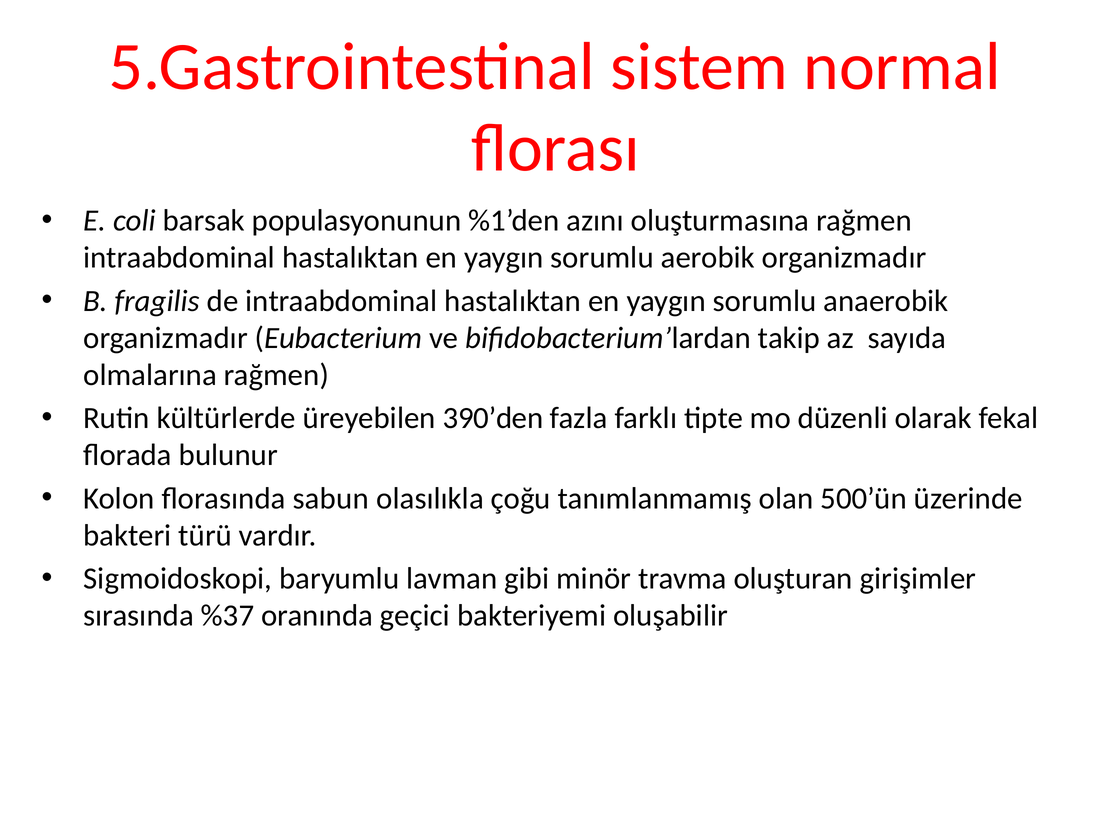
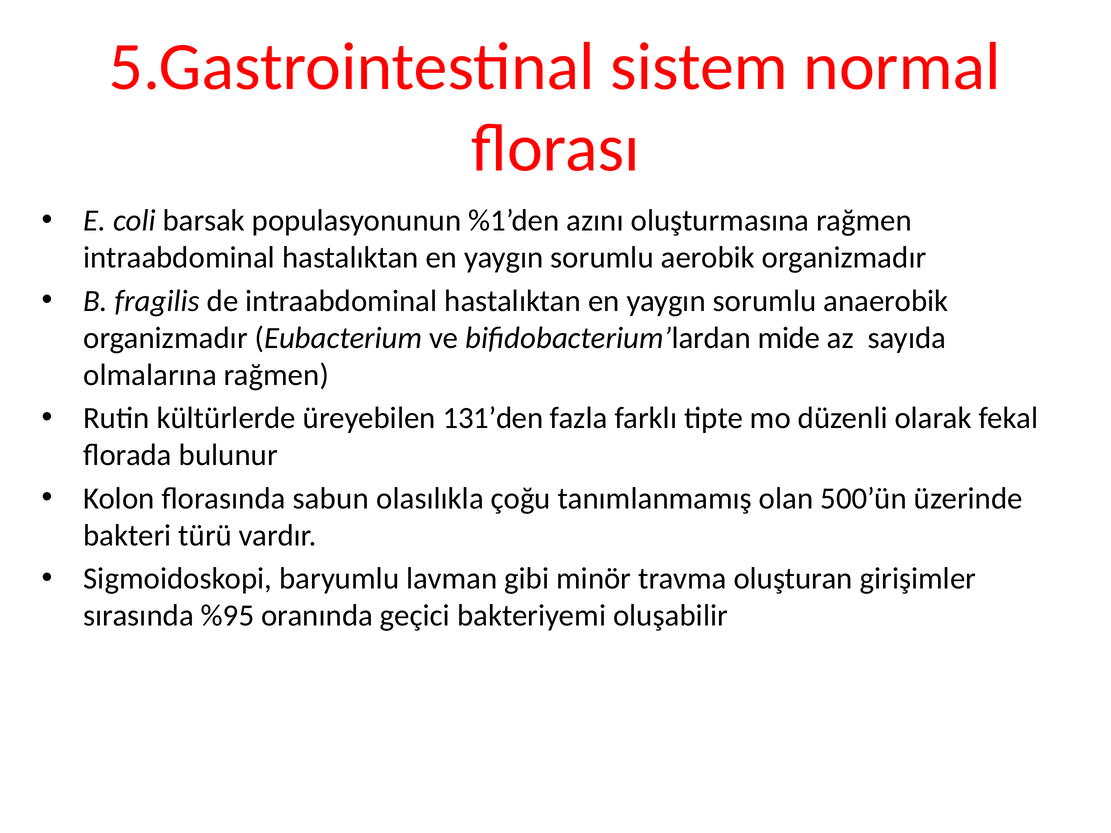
takip: takip -> mide
390’den: 390’den -> 131’den
%37: %37 -> %95
